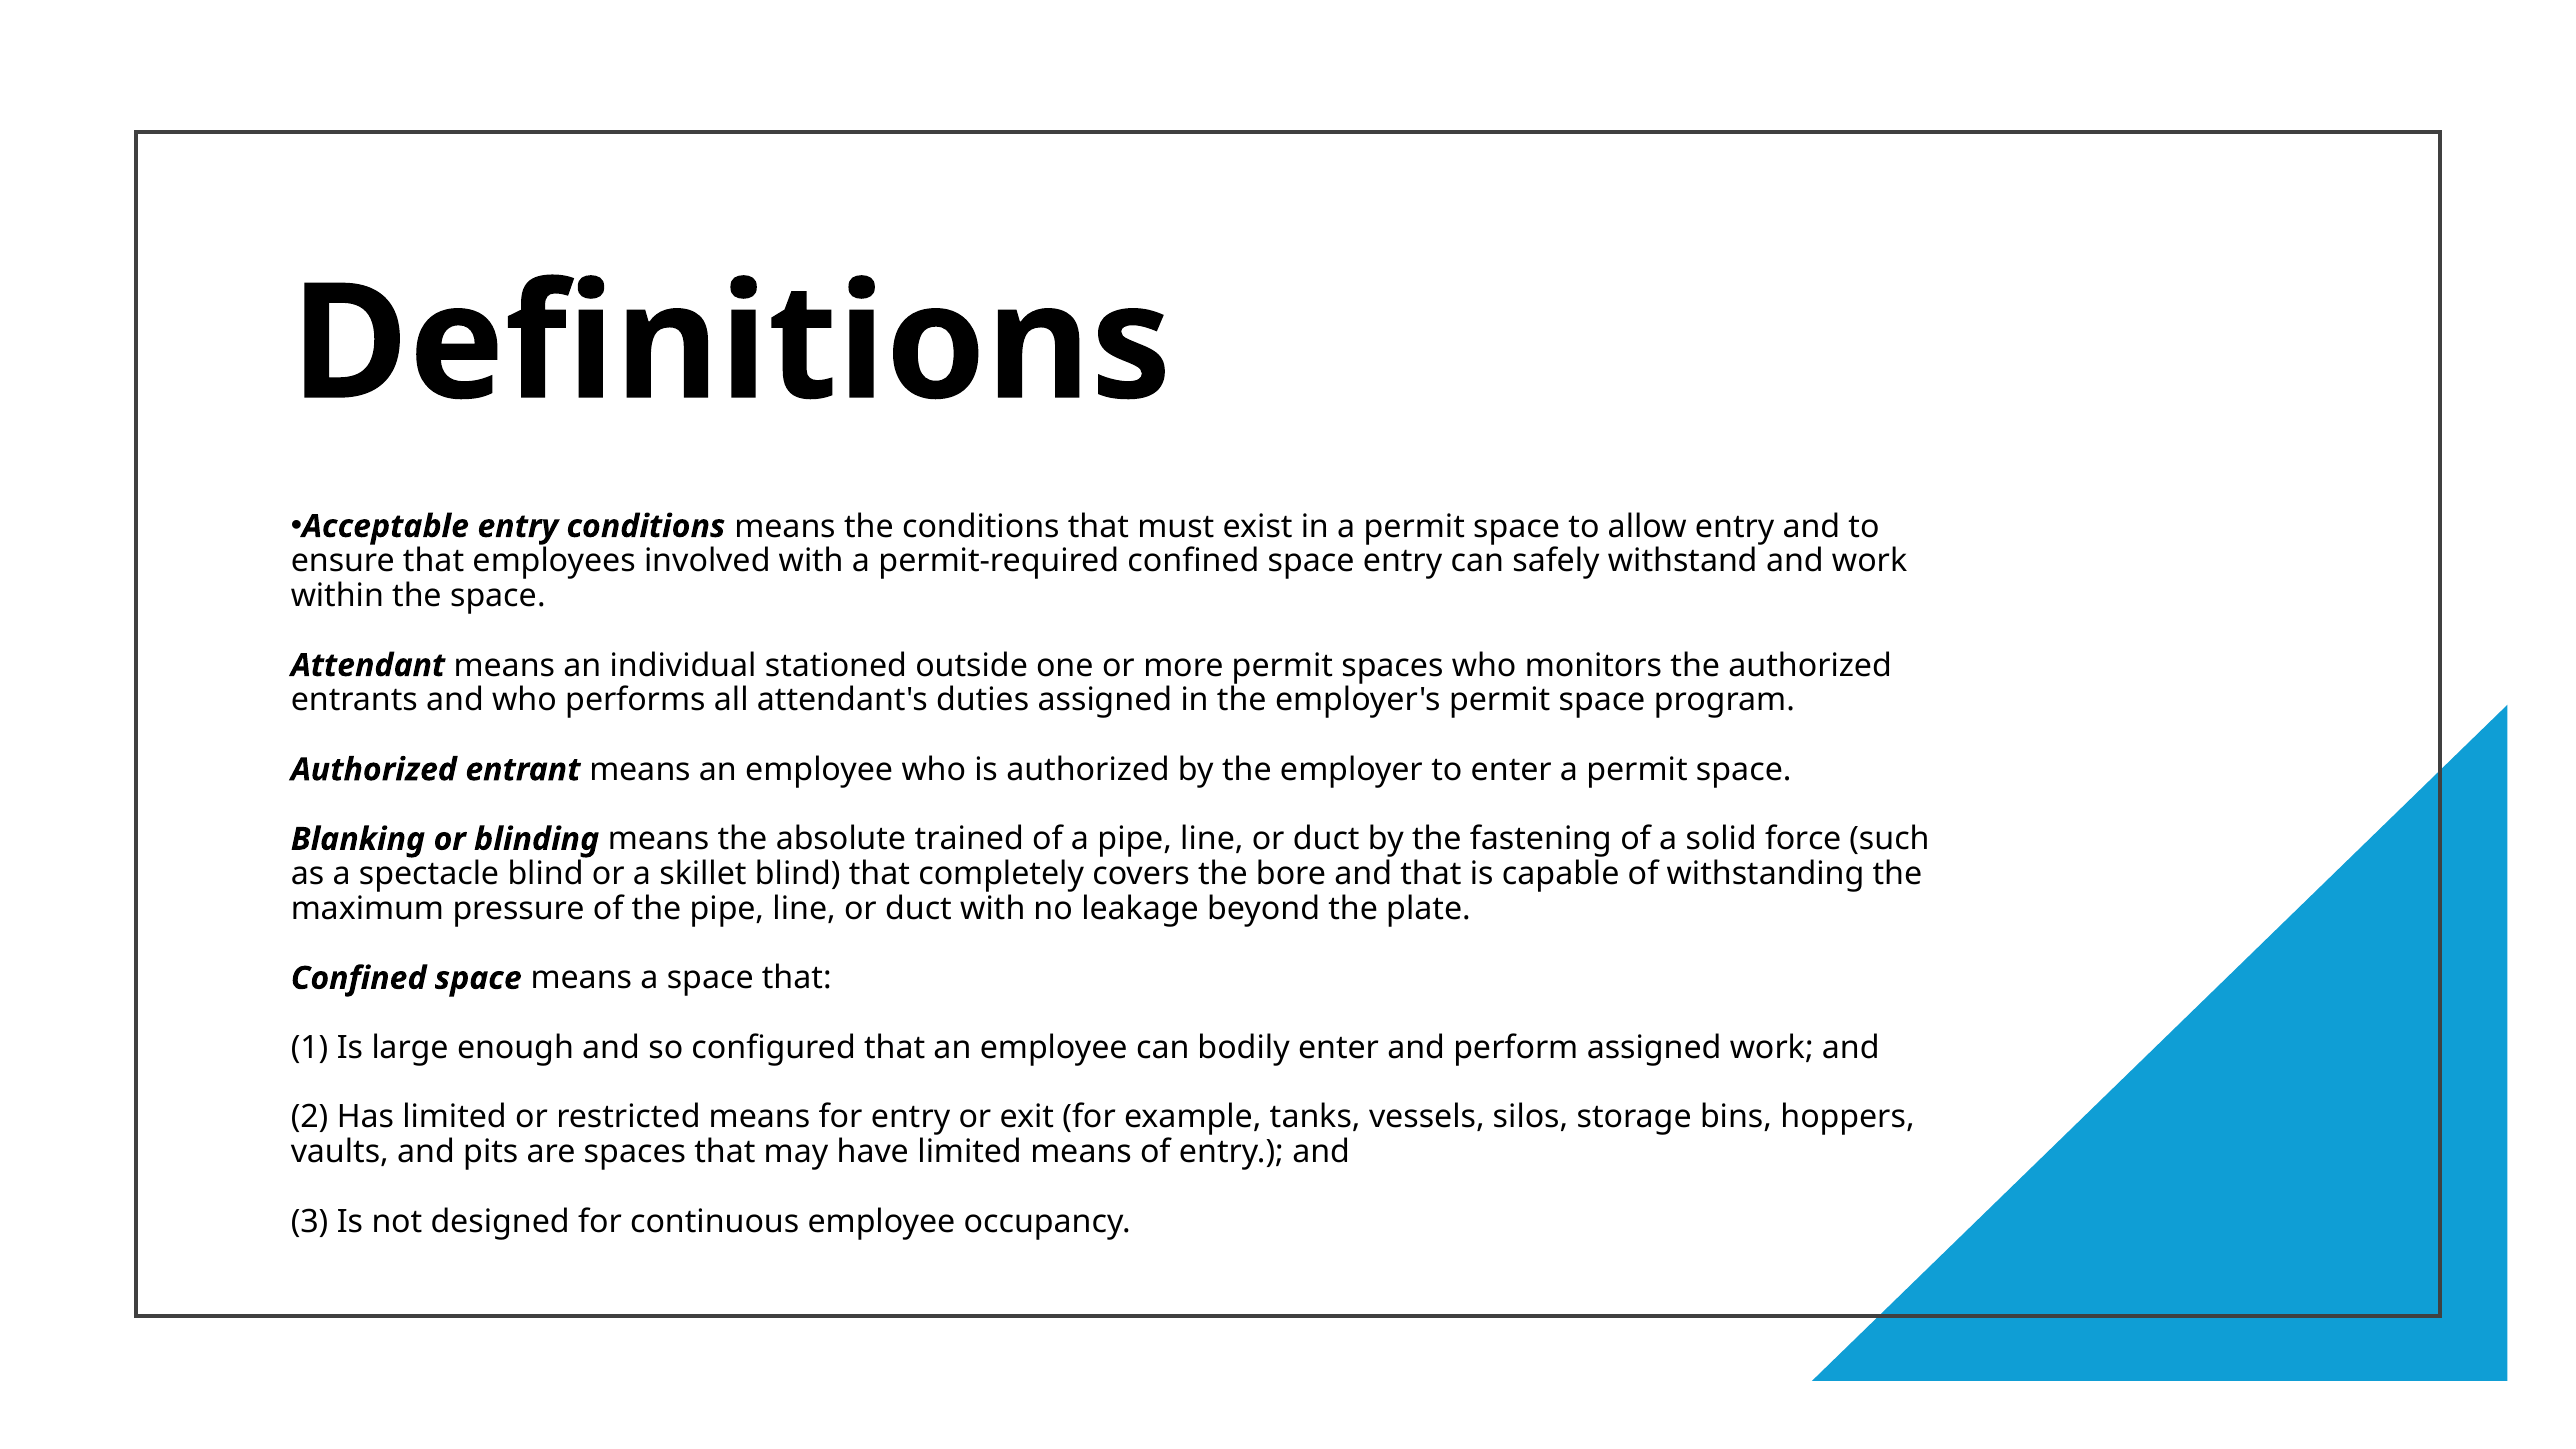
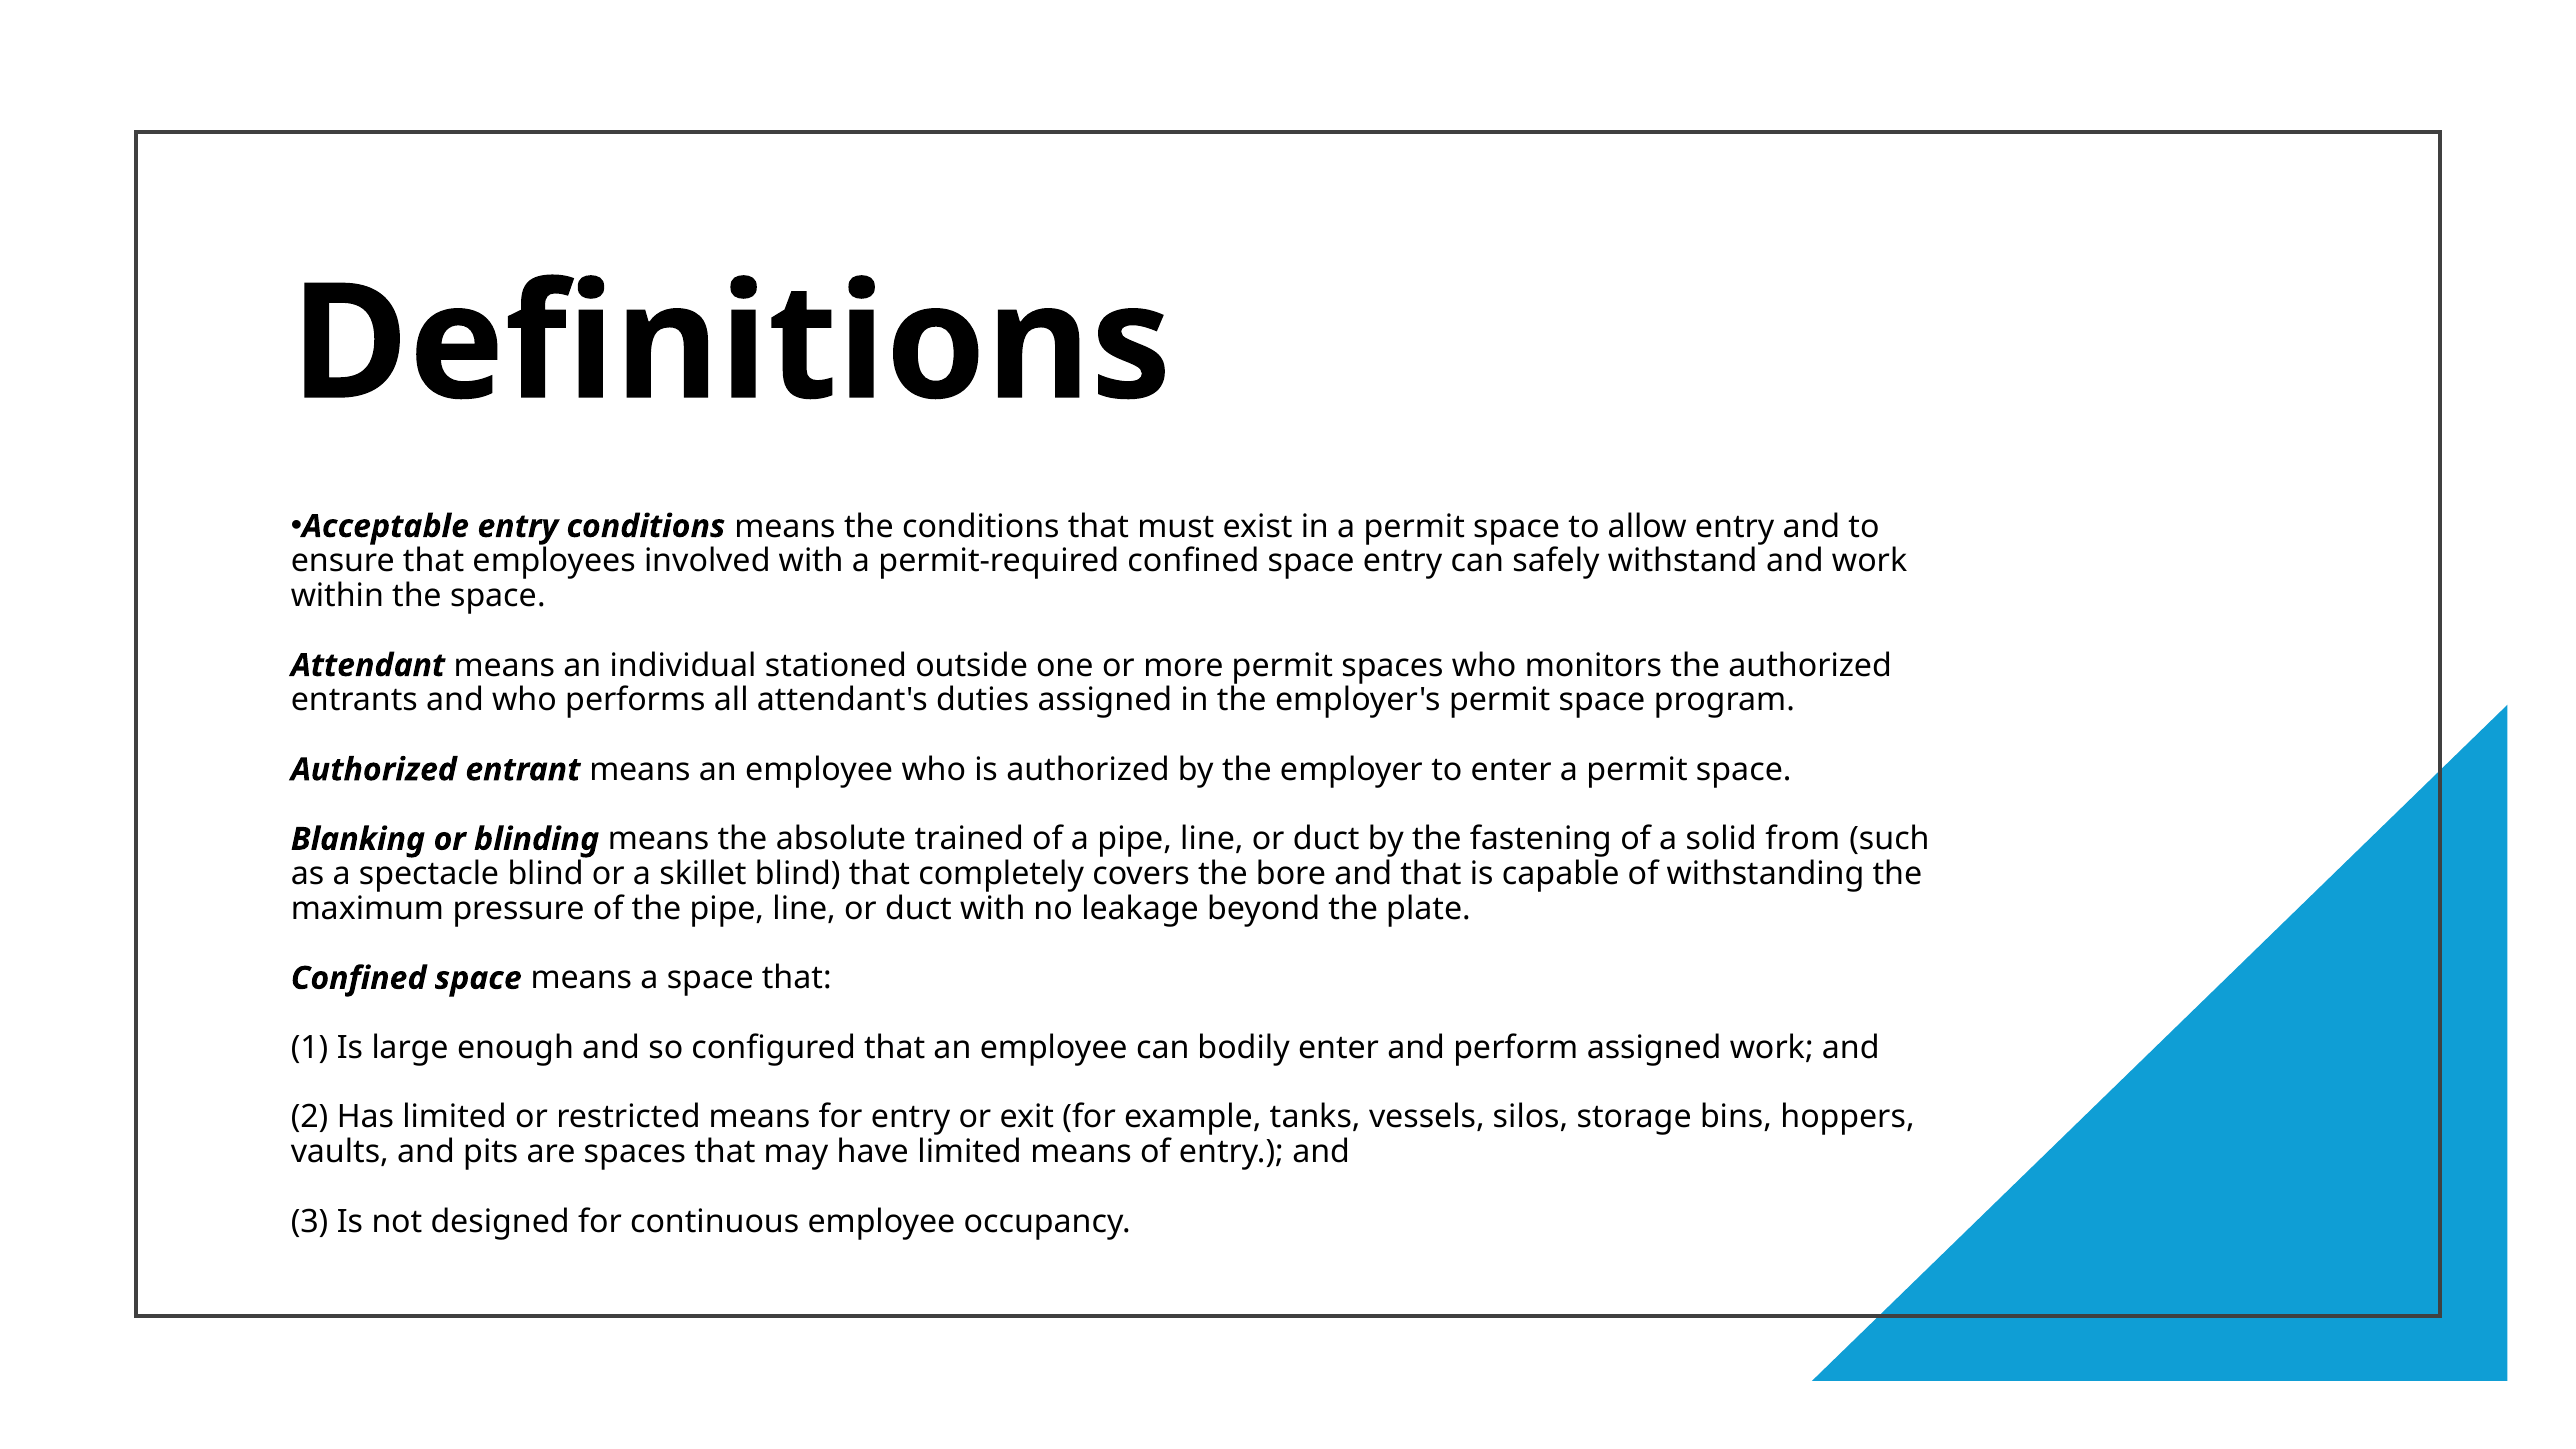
force: force -> from
